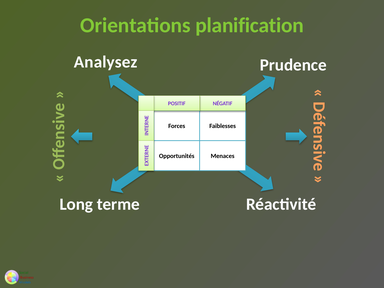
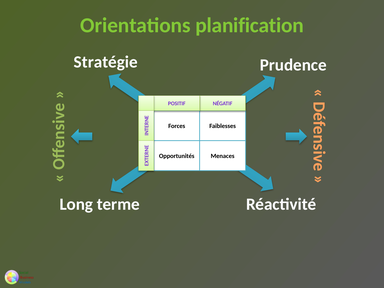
Analysez: Analysez -> Stratégie
